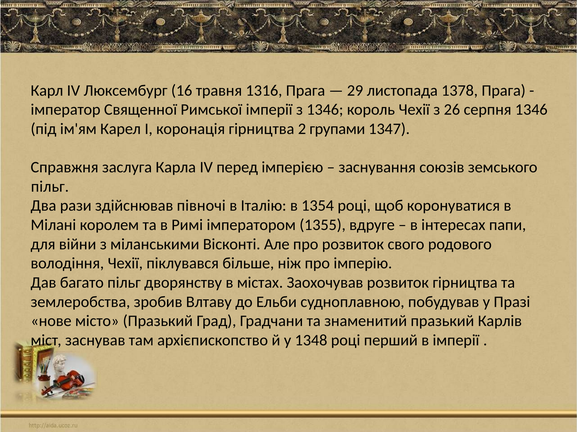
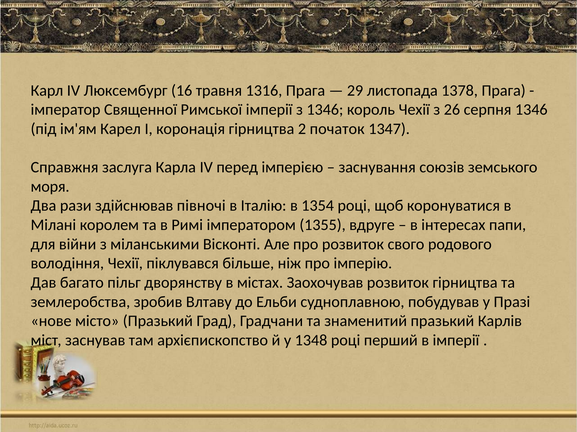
групами: групами -> початок
пільг at (50, 187): пільг -> моря
